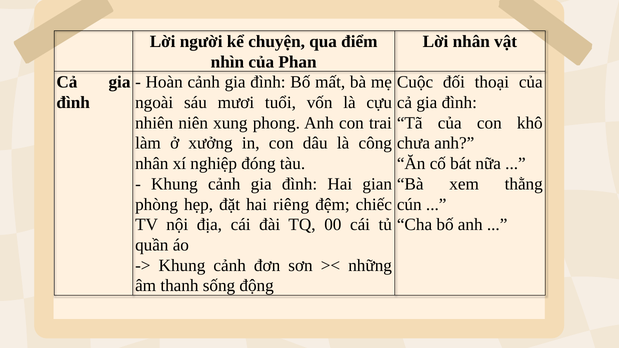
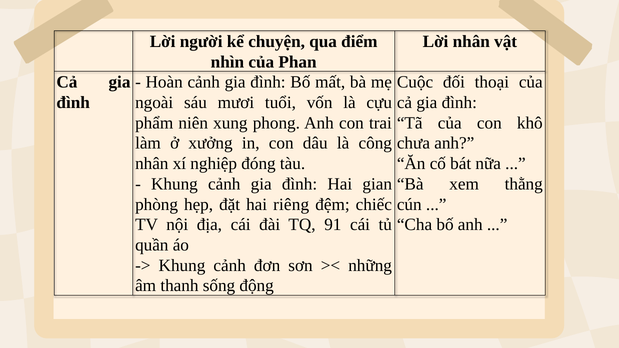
nhiên: nhiên -> phẩm
00: 00 -> 91
